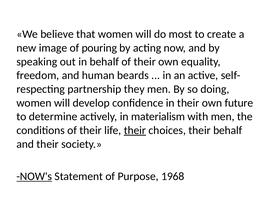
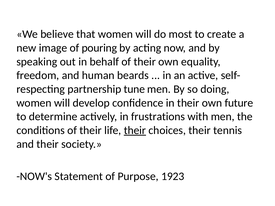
they: they -> tune
materialism: materialism -> frustrations
their behalf: behalf -> tennis
NOW's underline: present -> none
1968: 1968 -> 1923
